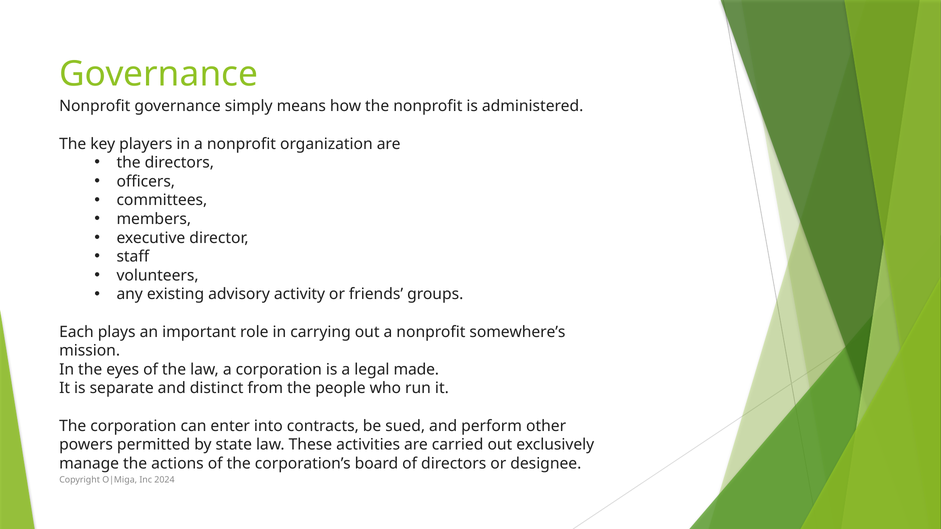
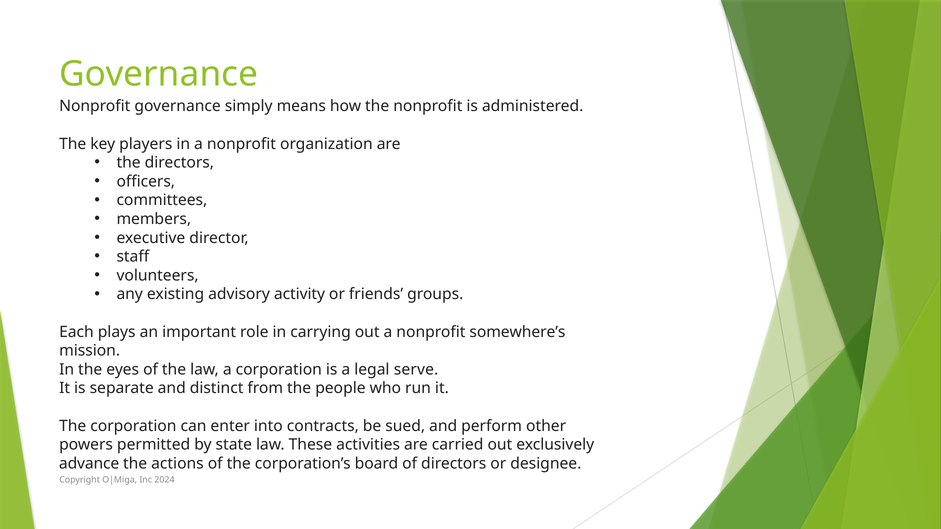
made: made -> serve
manage: manage -> advance
